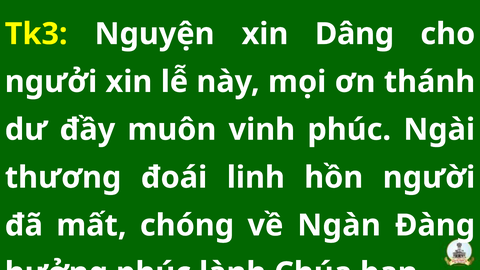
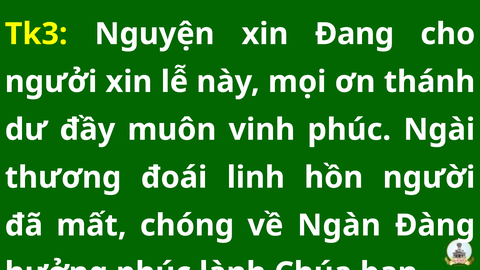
Dâng: Dâng -> Đang
